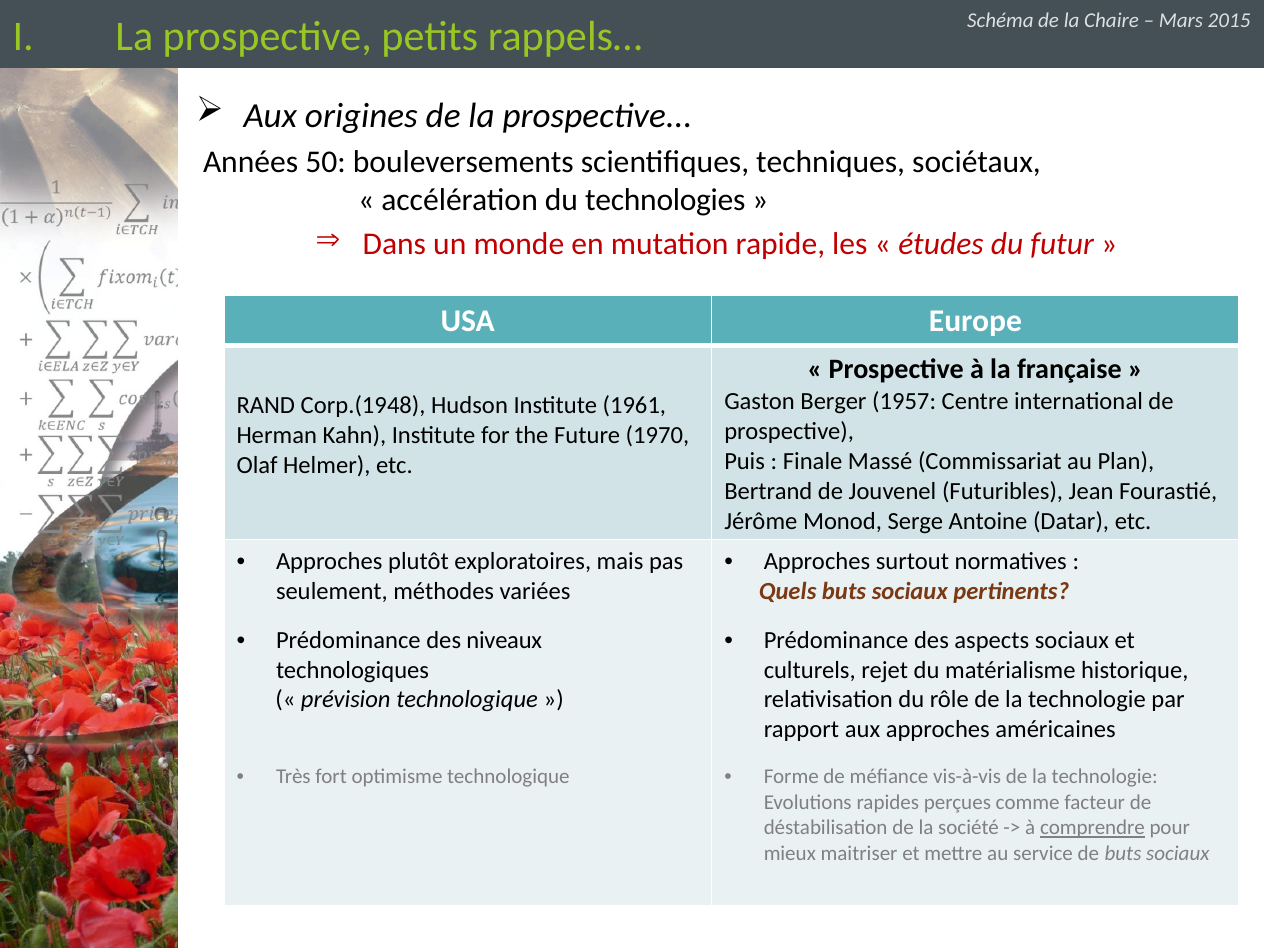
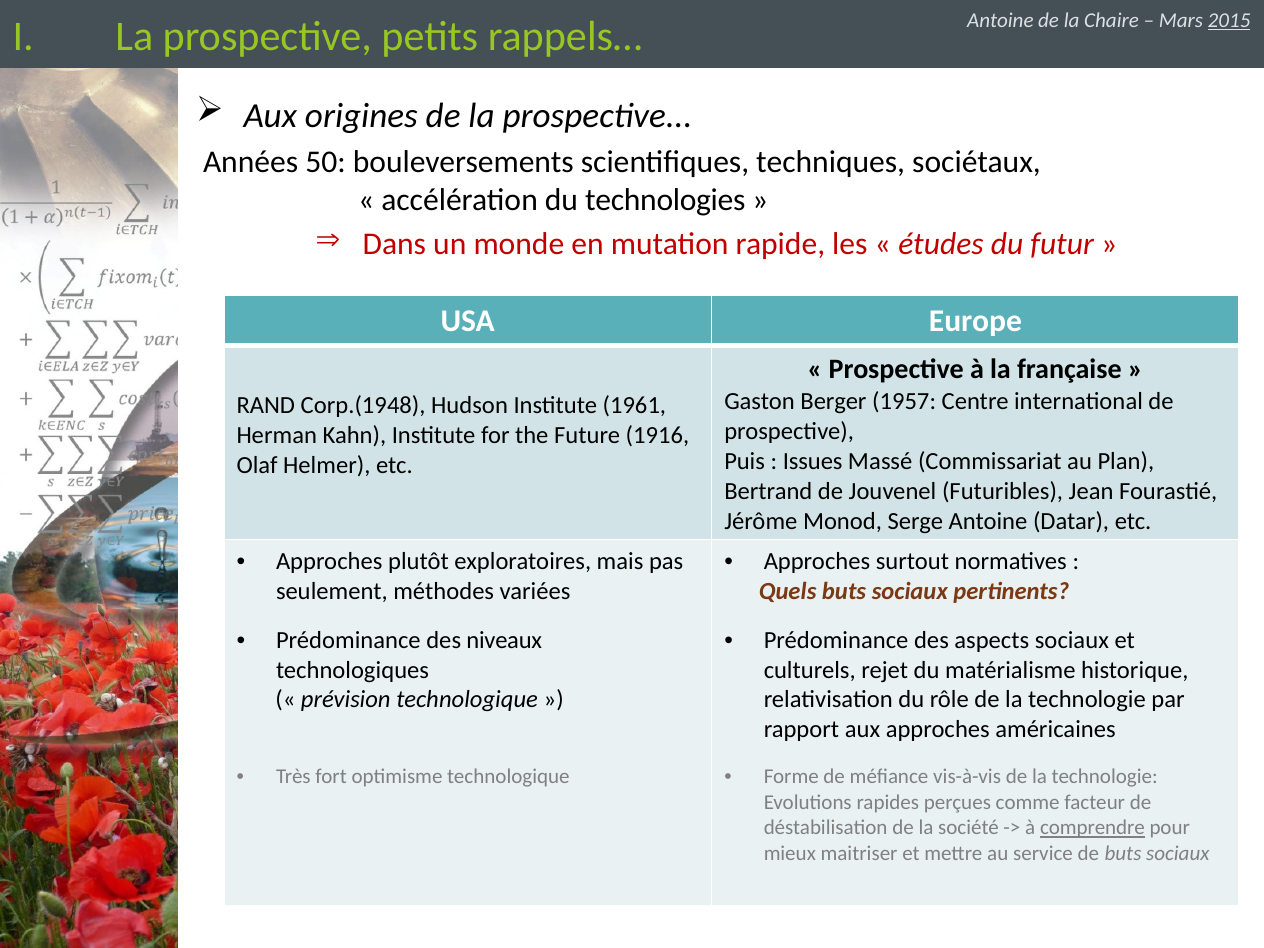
Schéma at (1000, 20): Schéma -> Antoine
2015 underline: none -> present
1970: 1970 -> 1916
Finale: Finale -> Issues
